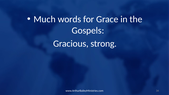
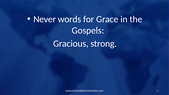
Much: Much -> Never
